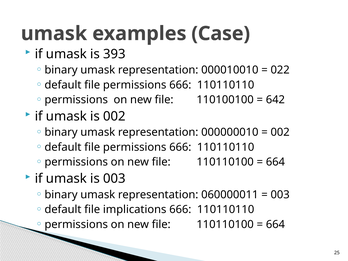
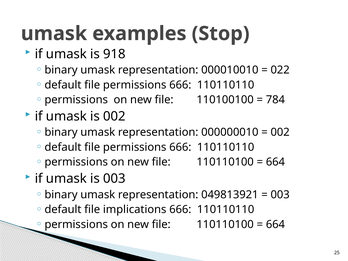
Case: Case -> Stop
393: 393 -> 918
642: 642 -> 784
060000011: 060000011 -> 049813921
